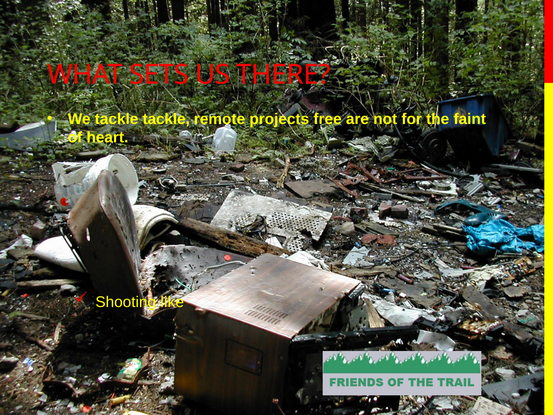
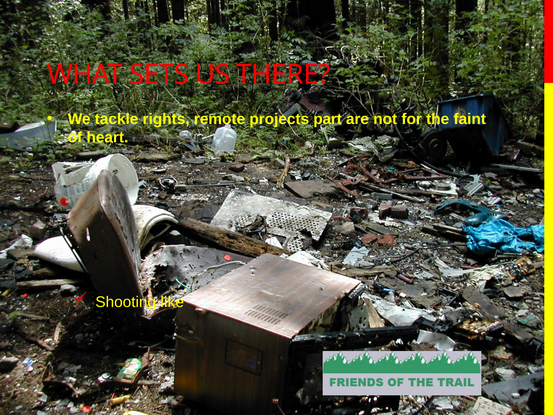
tackle tackle: tackle -> rights
free: free -> part
